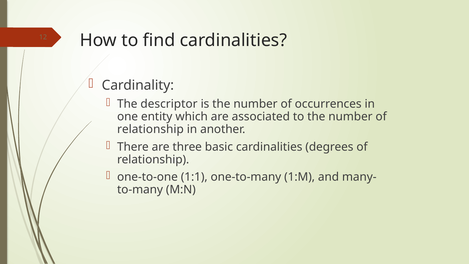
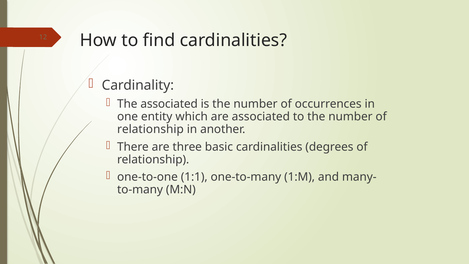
The descriptor: descriptor -> associated
